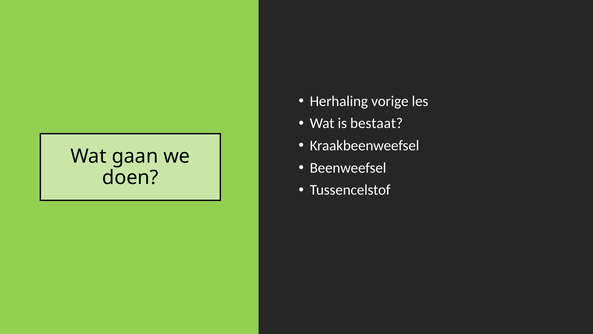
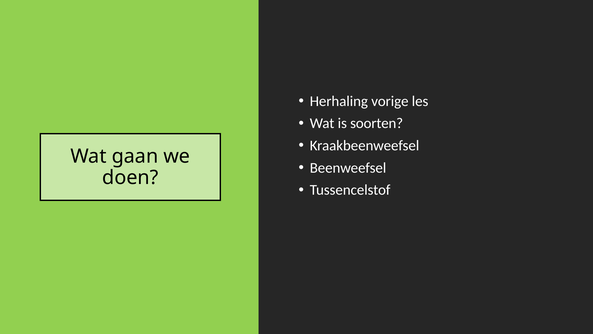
bestaat: bestaat -> soorten
